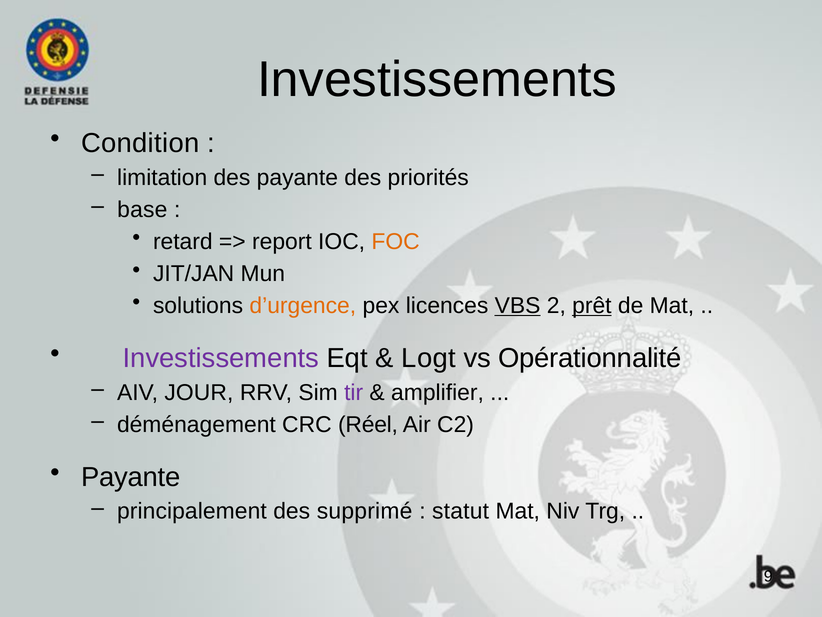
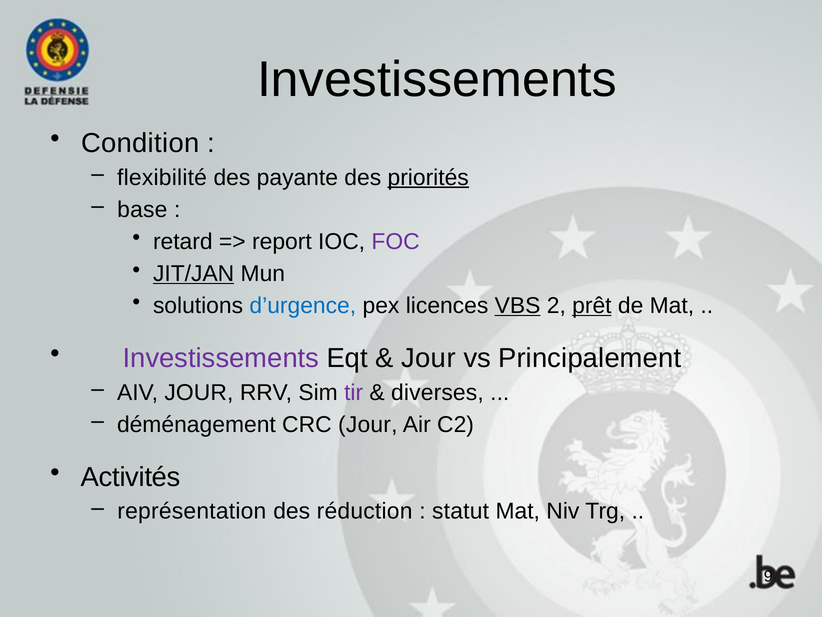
limitation: limitation -> flexibilité
priorités underline: none -> present
FOC colour: orange -> purple
JIT/JAN underline: none -> present
d’urgence colour: orange -> blue
Logt at (429, 358): Logt -> Jour
Opérationnalité: Opérationnalité -> Principalement
amplifier: amplifier -> diverses
CRC Réel: Réel -> Jour
Payante at (131, 477): Payante -> Activités
principalement: principalement -> représentation
supprimé: supprimé -> réduction
